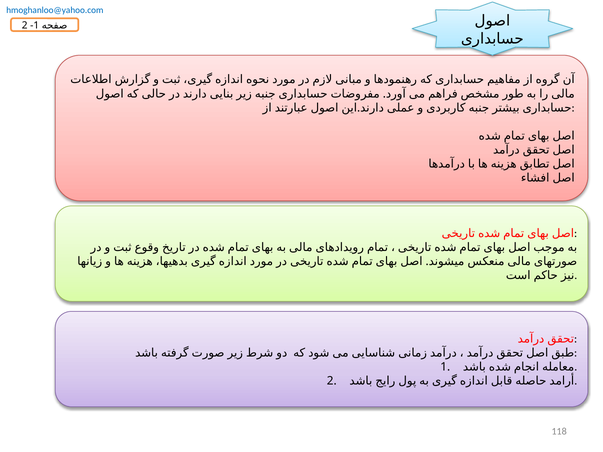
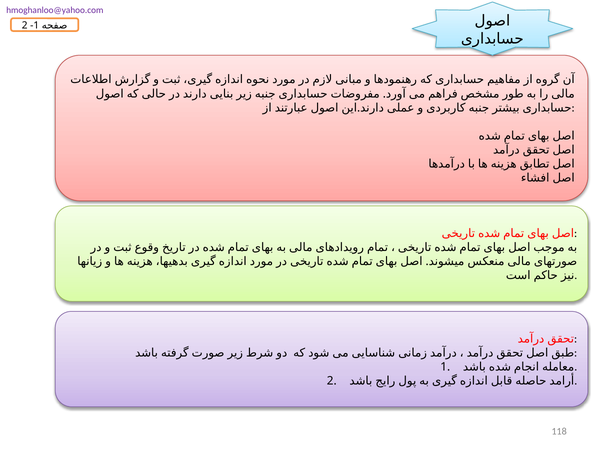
hmoghanloo@yahoo.com colour: blue -> purple
